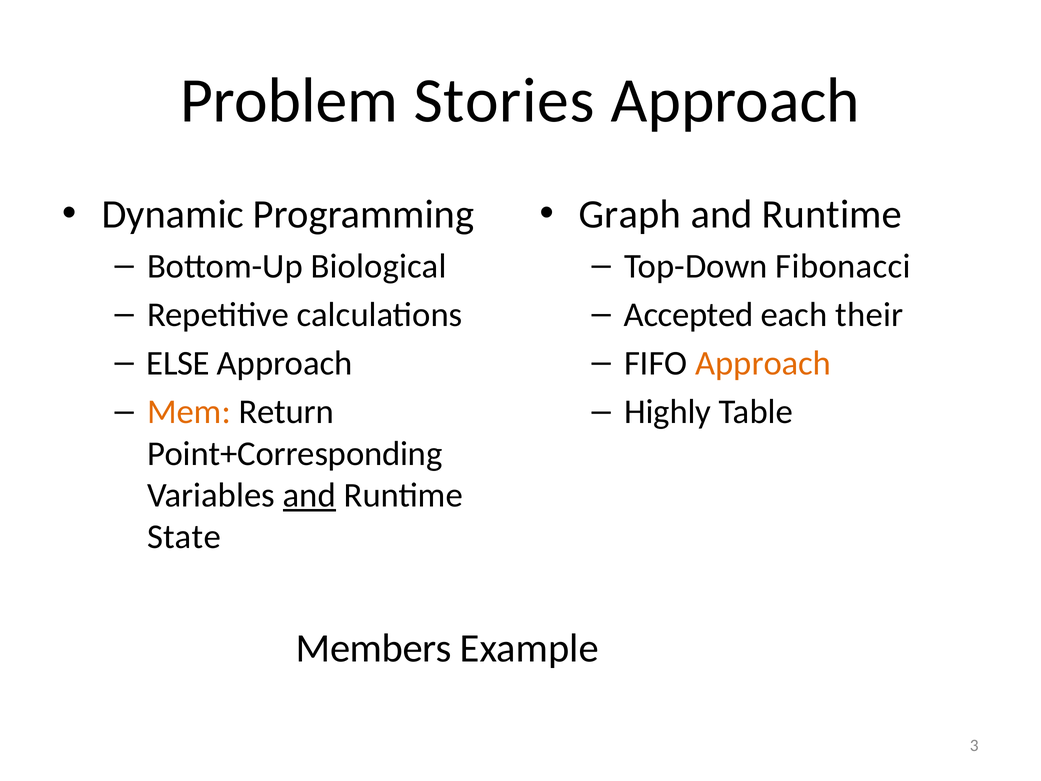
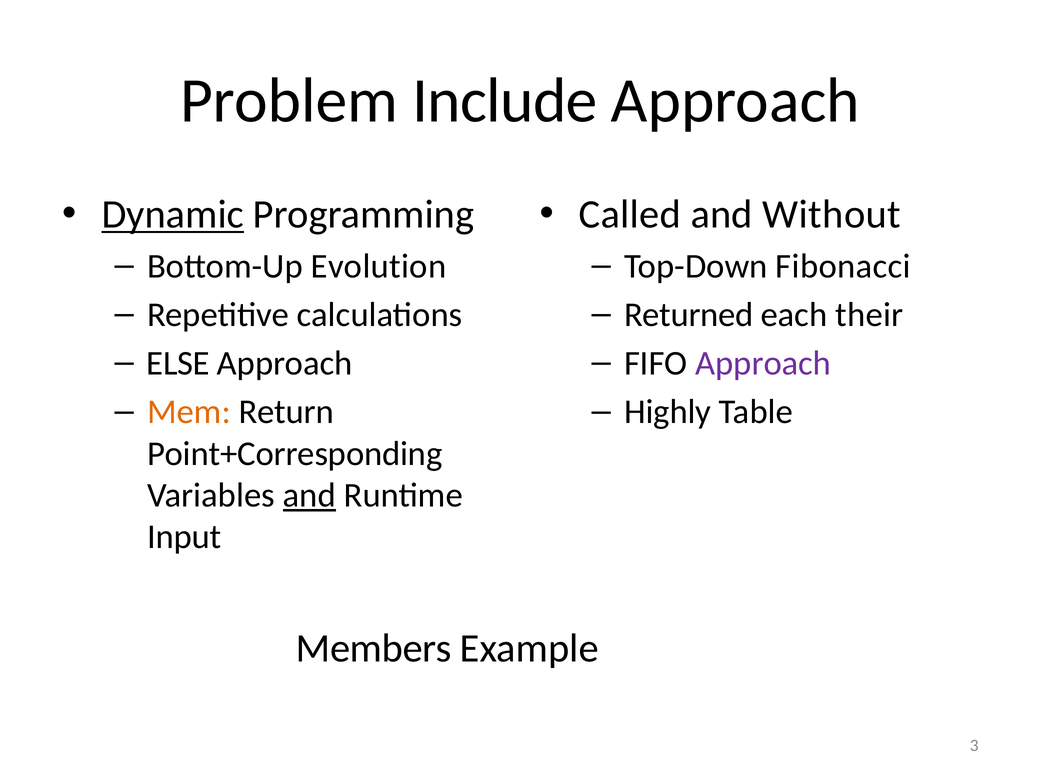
Stories: Stories -> Include
Dynamic underline: none -> present
Graph: Graph -> Called
Runtime at (832, 215): Runtime -> Without
Biological: Biological -> Evolution
Accepted: Accepted -> Returned
Approach at (763, 363) colour: orange -> purple
State: State -> Input
